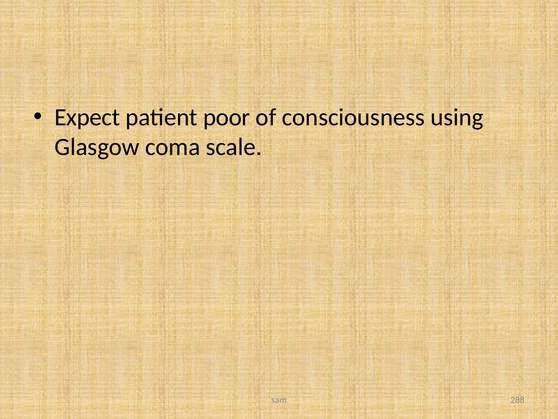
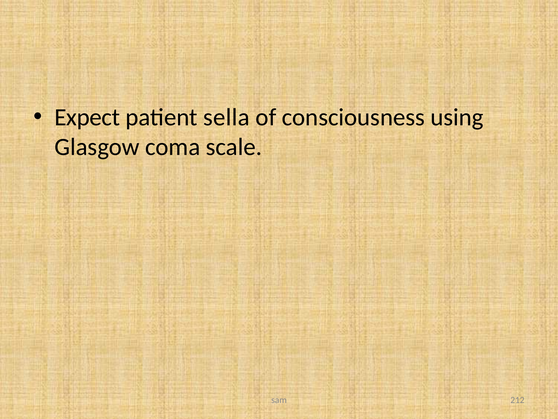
poor: poor -> sella
288: 288 -> 212
